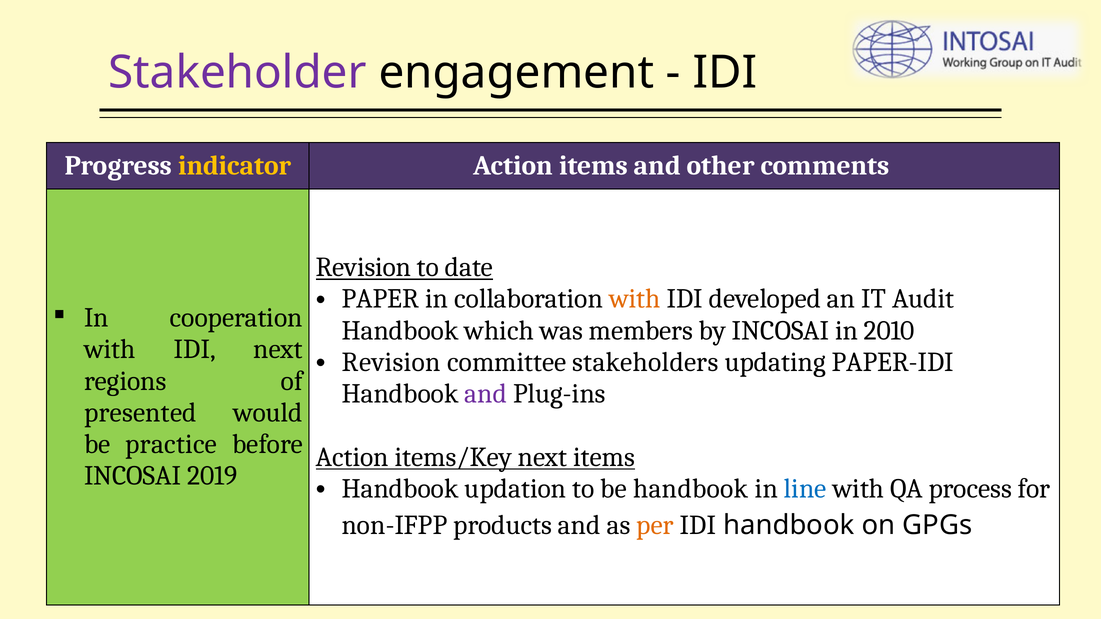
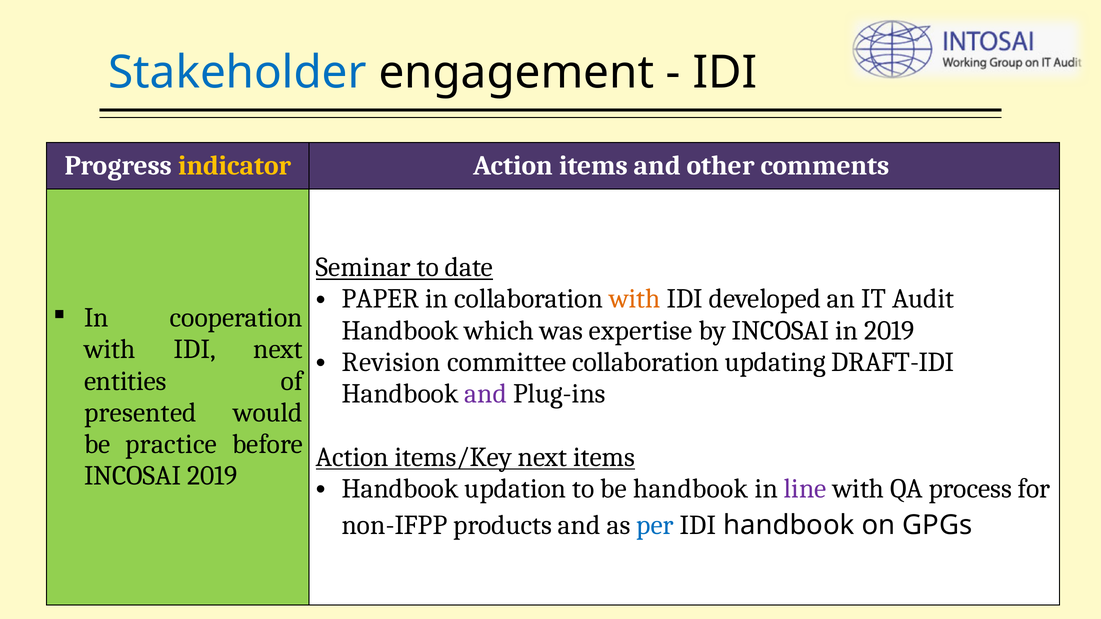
Stakeholder colour: purple -> blue
Revision at (363, 267): Revision -> Seminar
members: members -> expertise
in 2010: 2010 -> 2019
committee stakeholders: stakeholders -> collaboration
PAPER-IDI: PAPER-IDI -> DRAFT-IDI
regions: regions -> entities
line colour: blue -> purple
per colour: orange -> blue
